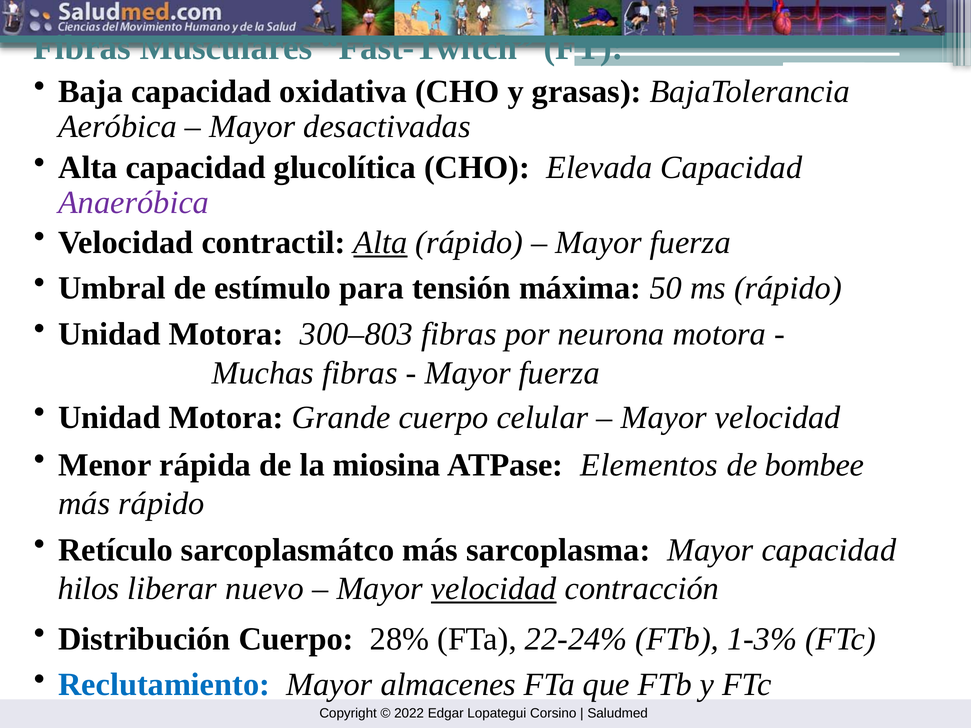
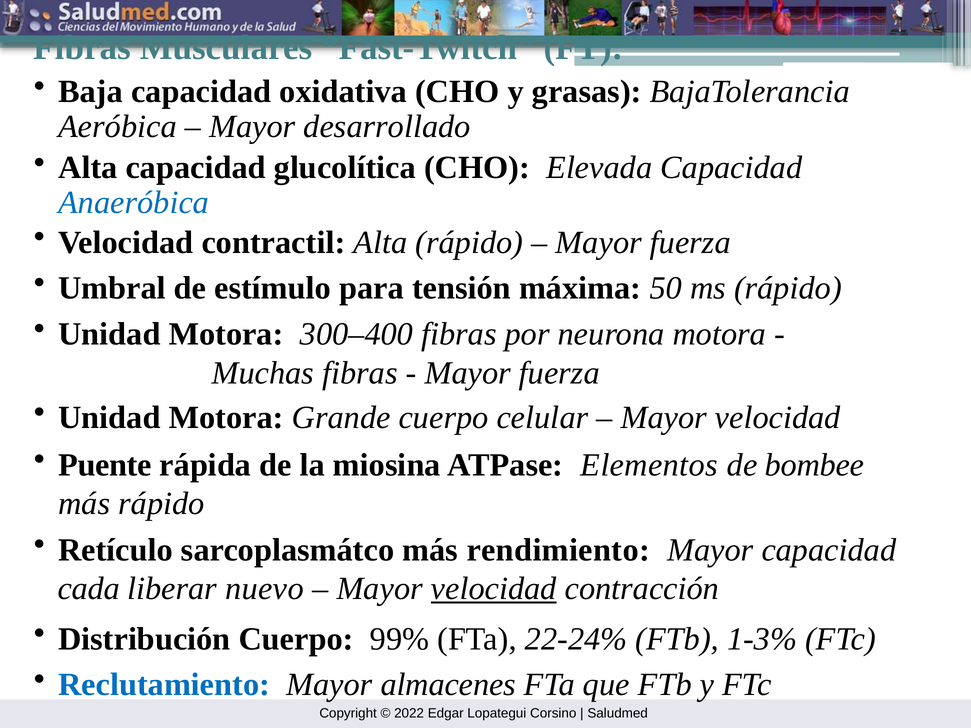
desactivadas: desactivadas -> desarrollado
Anaeróbica colour: purple -> blue
Alta at (380, 243) underline: present -> none
300–803: 300–803 -> 300–400
Menor: Menor -> Puente
sarcoplasma: sarcoplasma -> rendimiento
hilos: hilos -> cada
28%: 28% -> 99%
